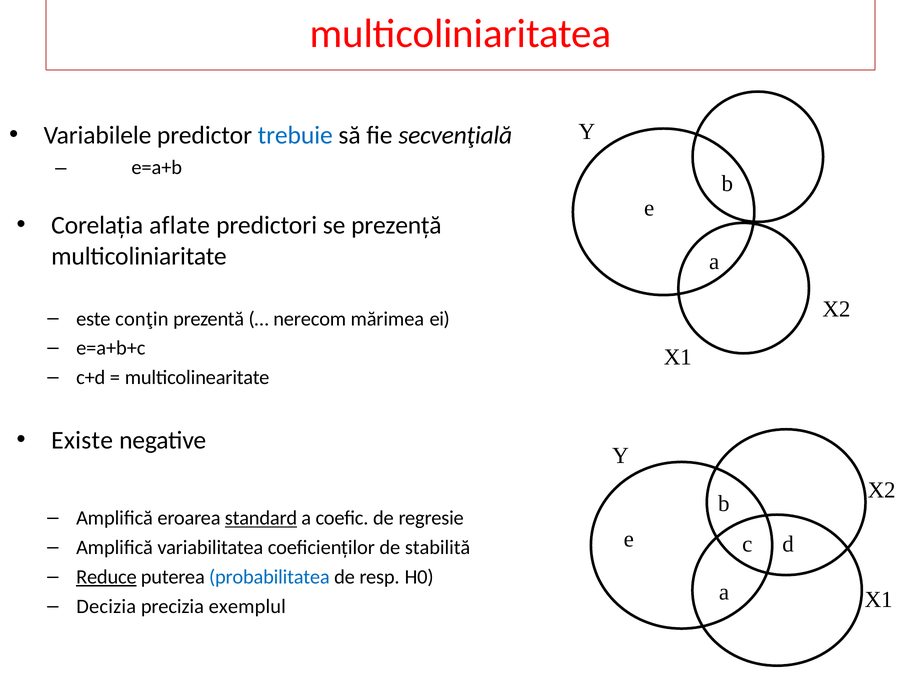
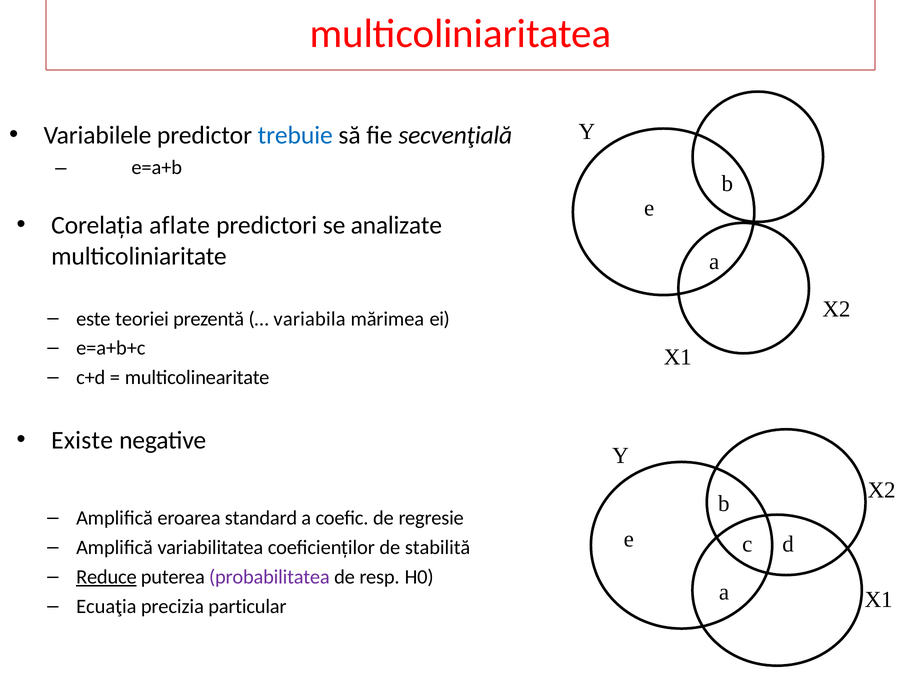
prezență: prezență -> analizate
conţin: conţin -> teoriei
nerecom: nerecom -> variabila
standard underline: present -> none
probabilitatea colour: blue -> purple
Decizia: Decizia -> Ecuaţia
exemplul: exemplul -> particular
